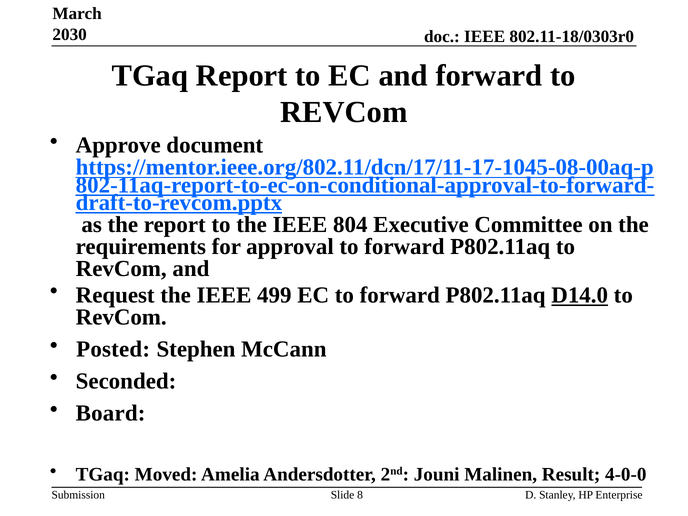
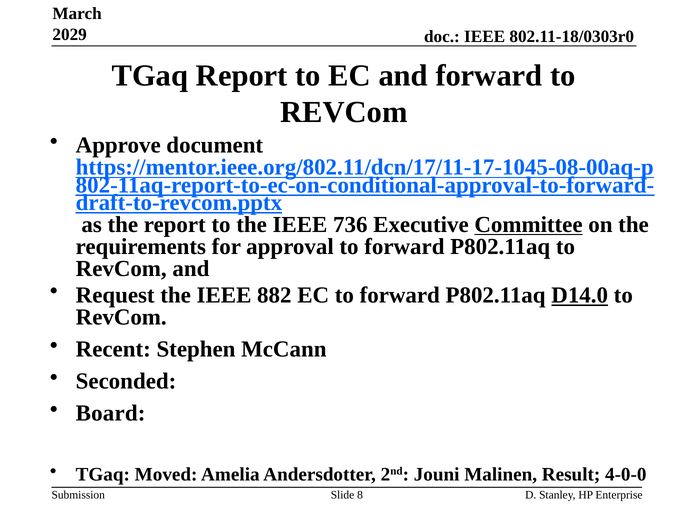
2030: 2030 -> 2029
804: 804 -> 736
Committee underline: none -> present
499: 499 -> 882
Posted: Posted -> Recent
